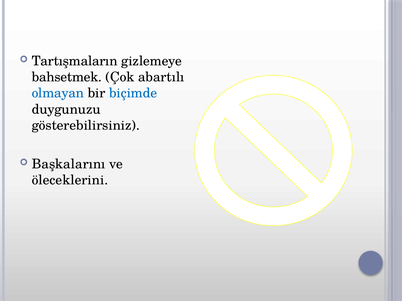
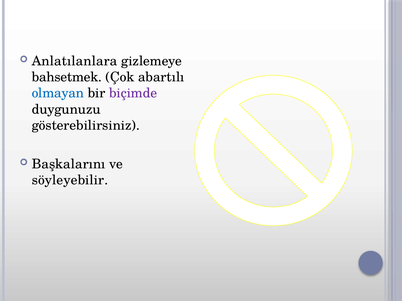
Tartışmaların: Tartışmaların -> Anlatılanlara
biçimde colour: blue -> purple
öleceklerini: öleceklerini -> söyleyebilir
